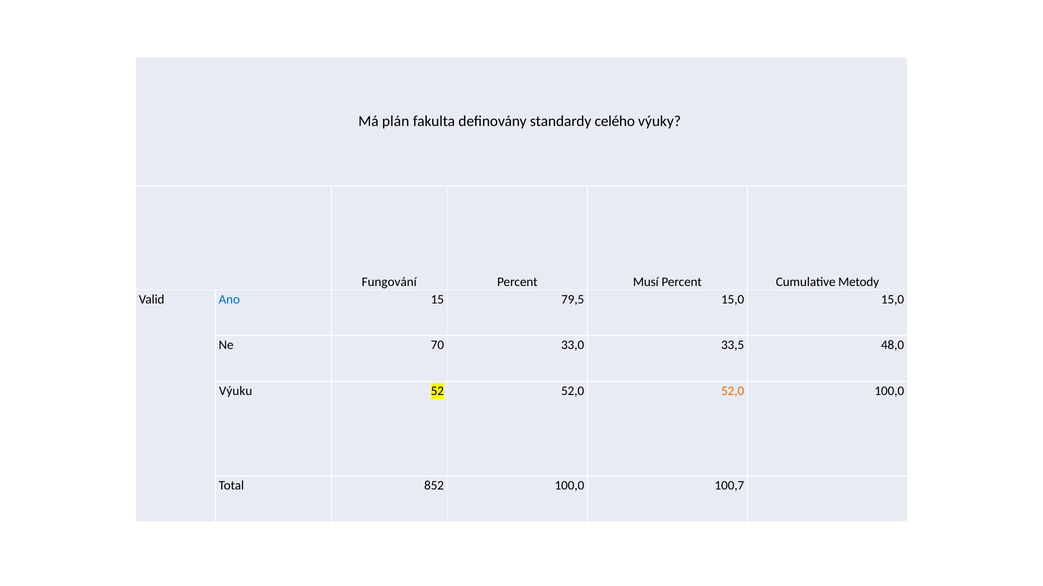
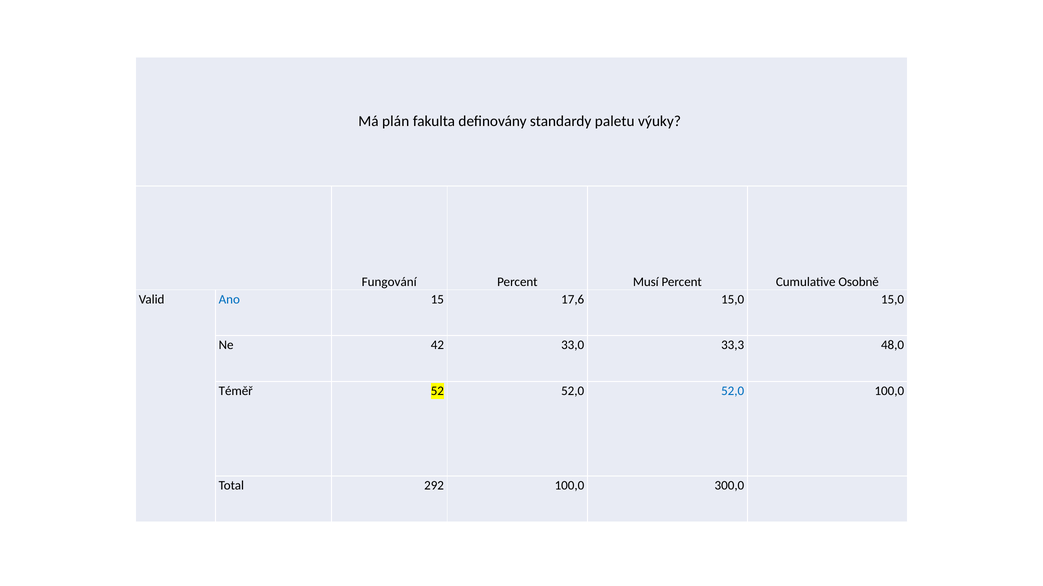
celého: celého -> paletu
Metody: Metody -> Osobně
79,5: 79,5 -> 17,6
70: 70 -> 42
33,5: 33,5 -> 33,3
Výuku: Výuku -> Téměř
52,0 at (733, 392) colour: orange -> blue
852: 852 -> 292
100,7: 100,7 -> 300,0
